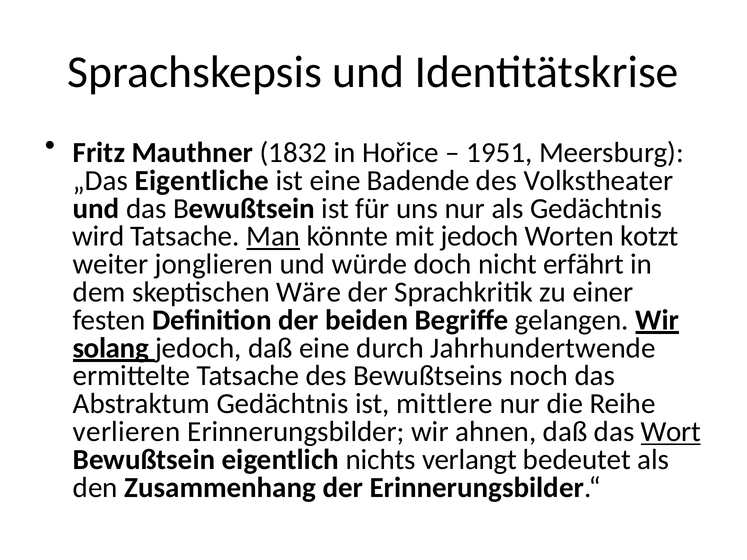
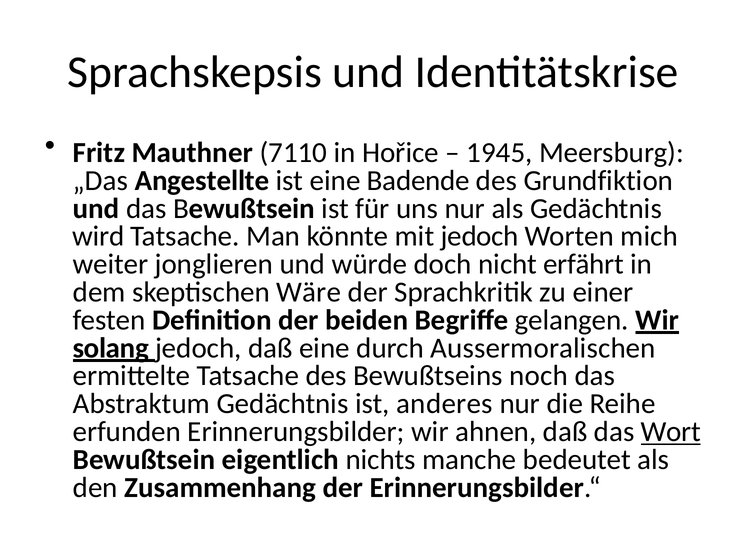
1832: 1832 -> 7110
1951: 1951 -> 1945
Eigentliche: Eigentliche -> Angestellte
Volkstheater: Volkstheater -> Grundfiktion
Man underline: present -> none
kotzt: kotzt -> mich
Jahrhundertwende: Jahrhundertwende -> Aussermoralischen
mittlere: mittlere -> anderes
verlieren: verlieren -> erfunden
verlangt: verlangt -> manche
